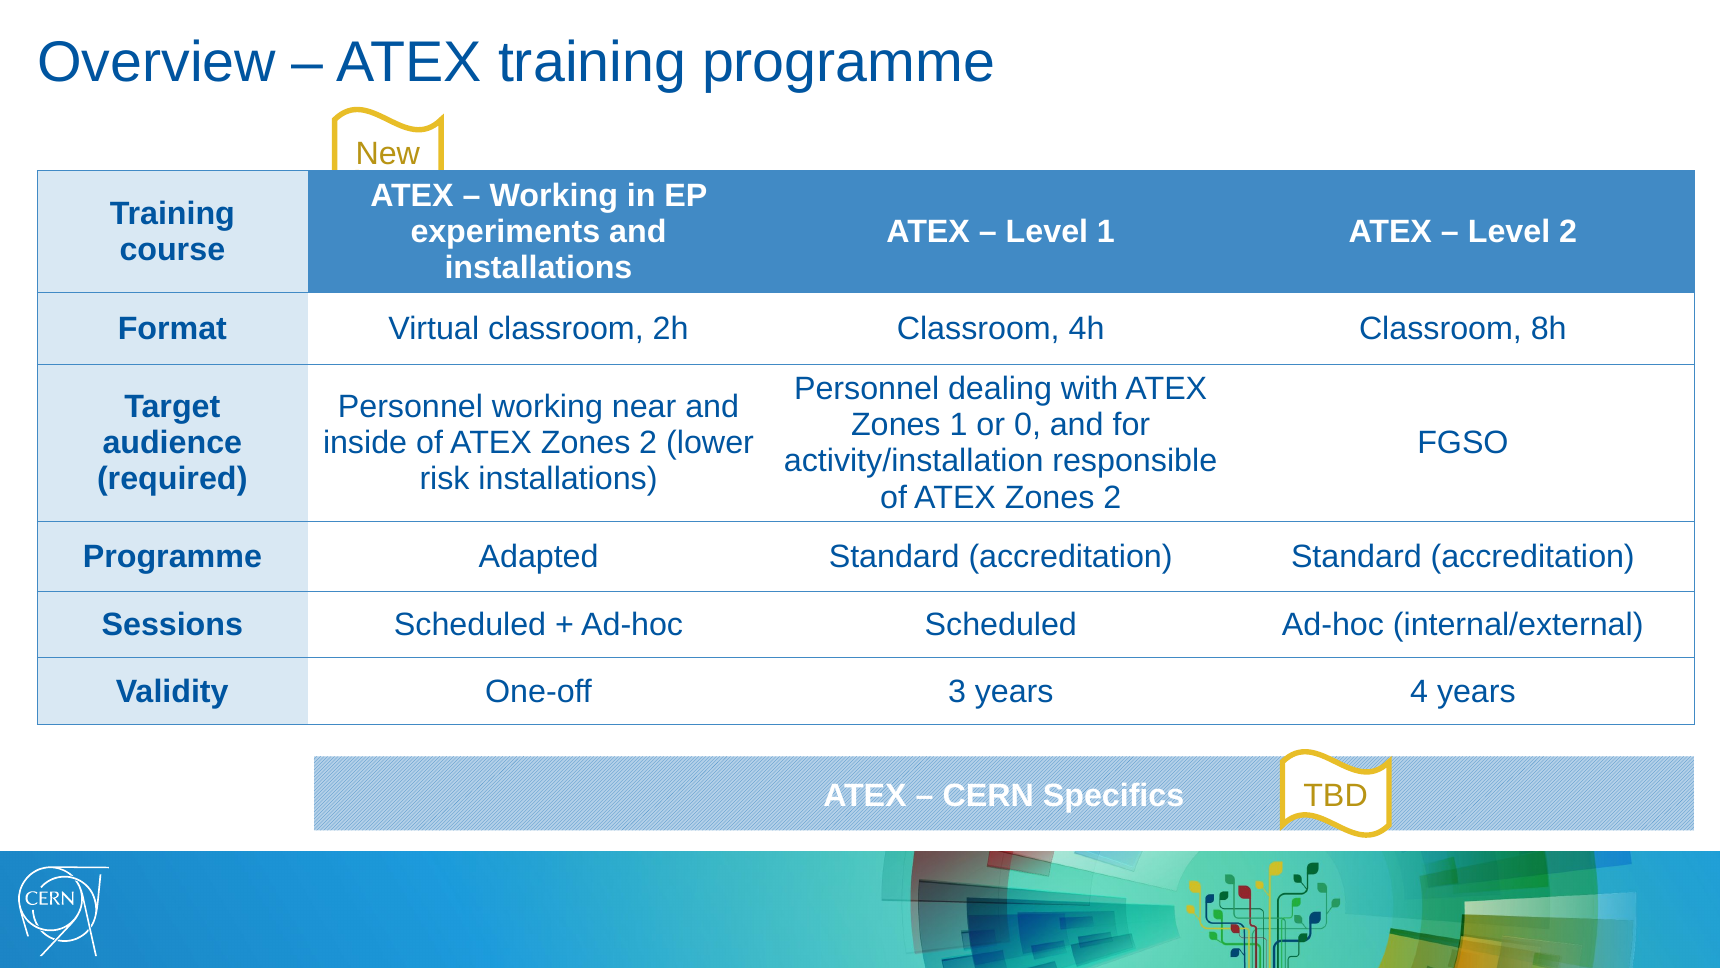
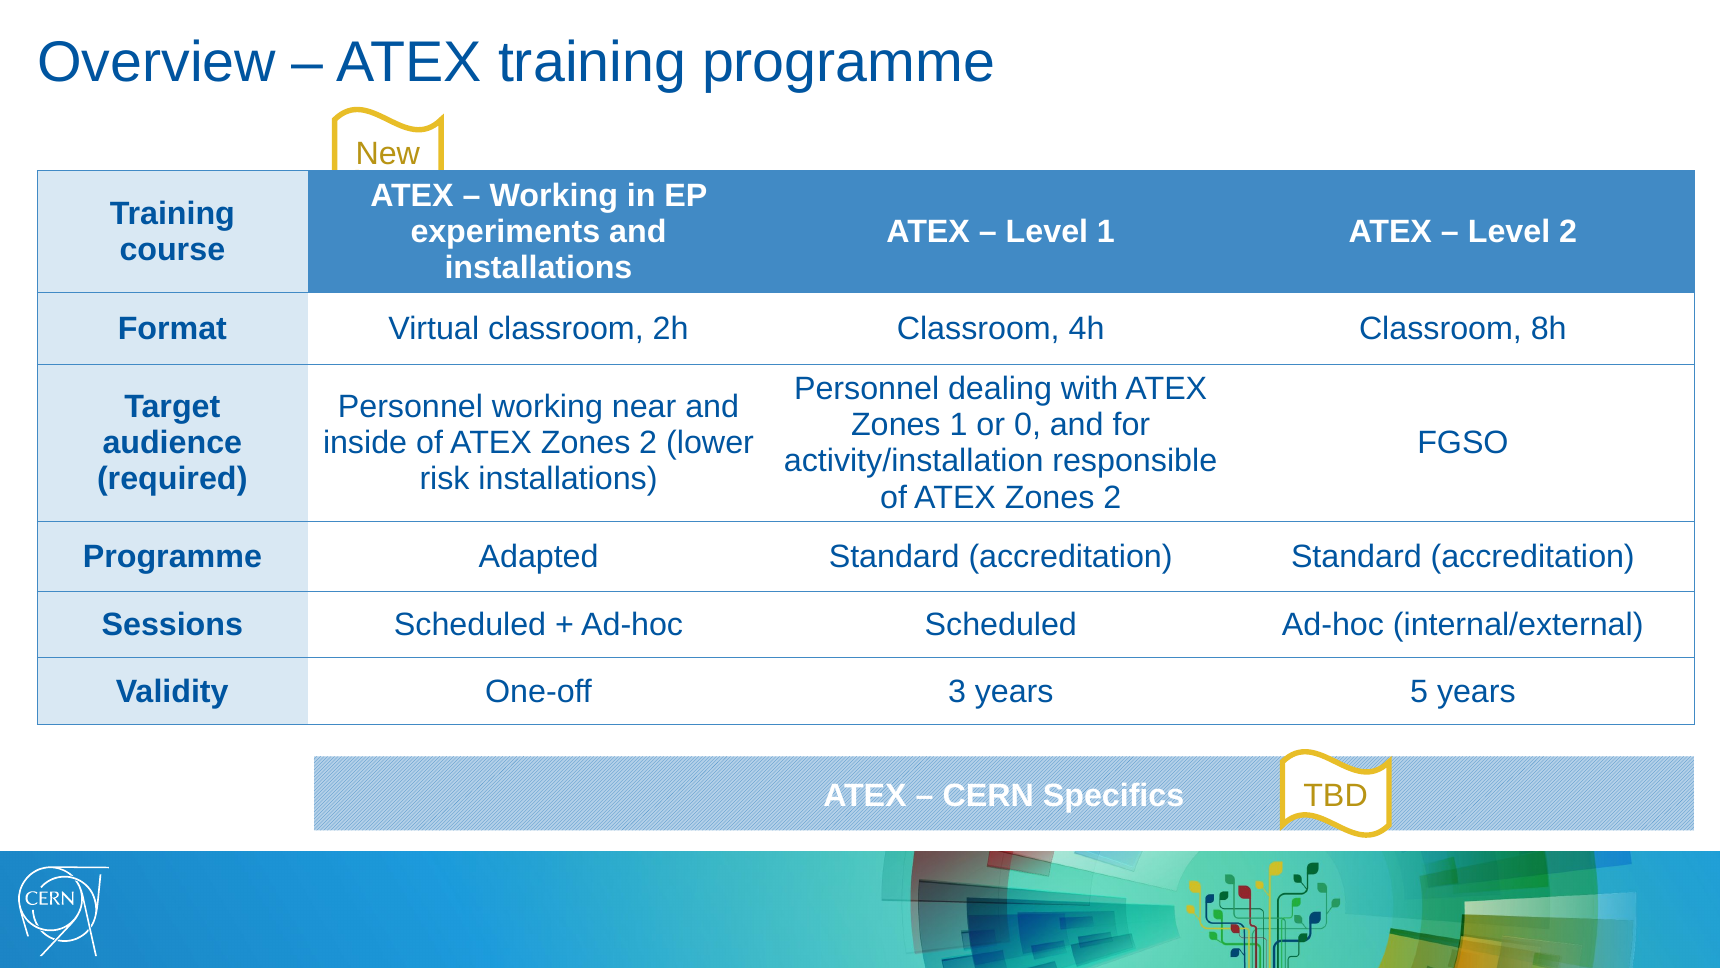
4: 4 -> 5
